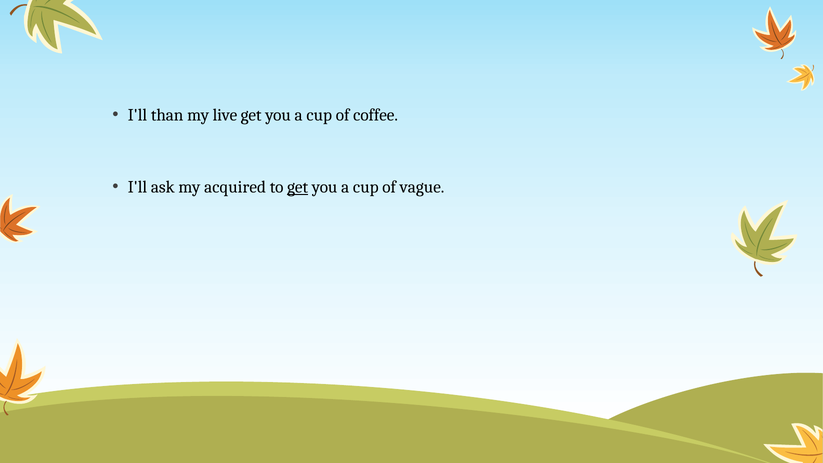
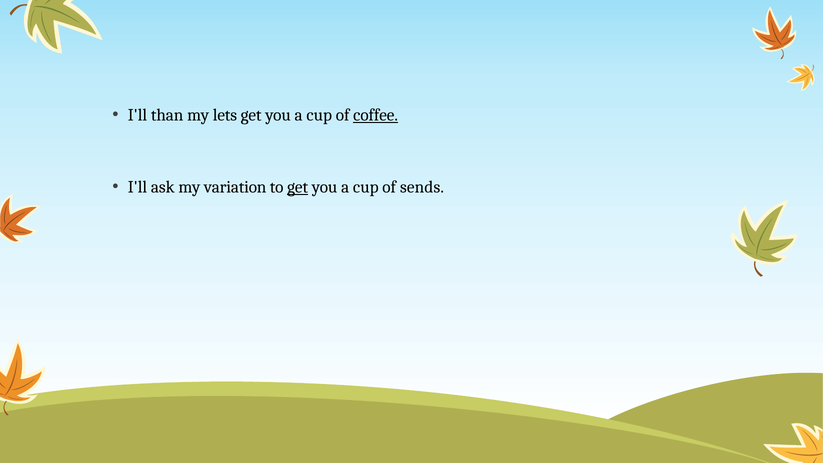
live: live -> lets
coffee underline: none -> present
acquired: acquired -> variation
vague: vague -> sends
